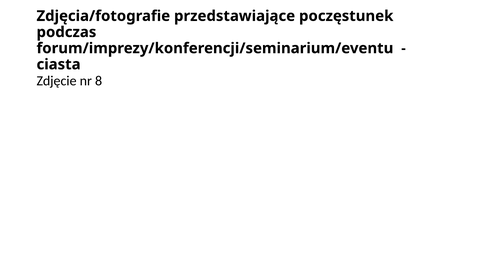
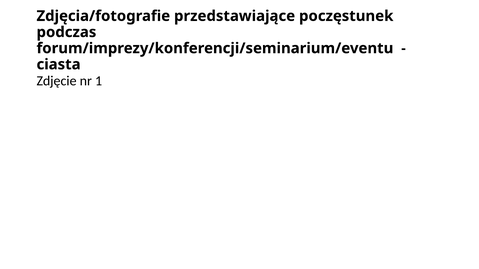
8: 8 -> 1
